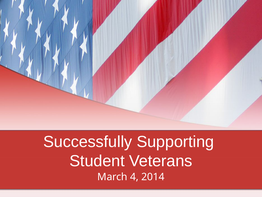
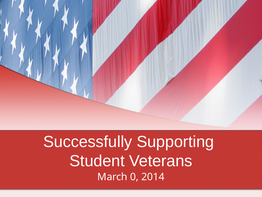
4: 4 -> 0
